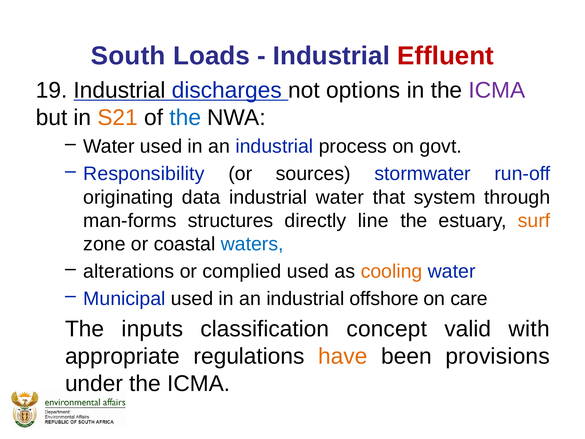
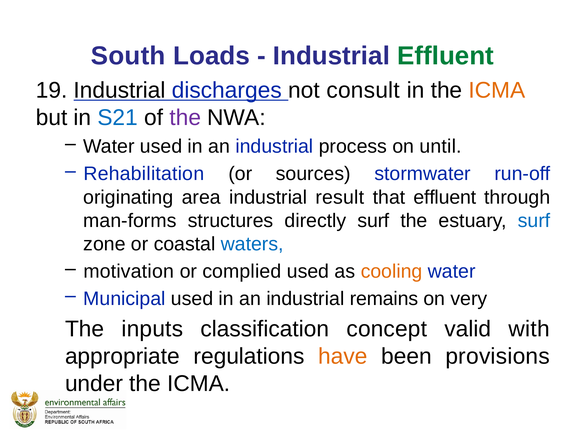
Effluent at (446, 56) colour: red -> green
options: options -> consult
ICMA at (497, 90) colour: purple -> orange
S21 colour: orange -> blue
the at (185, 117) colour: blue -> purple
govt: govt -> until
Responsibility: Responsibility -> Rehabilitation
data: data -> area
industrial water: water -> result
that system: system -> effluent
directly line: line -> surf
surf at (534, 221) colour: orange -> blue
alterations: alterations -> motivation
offshore: offshore -> remains
care: care -> very
